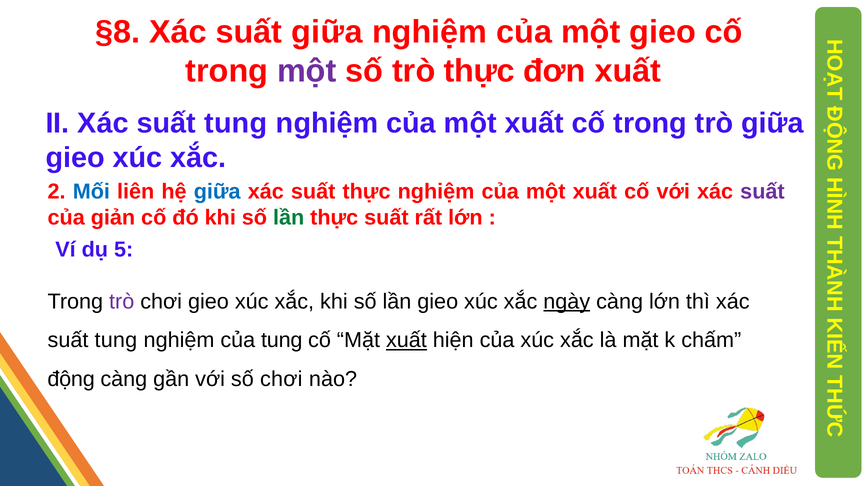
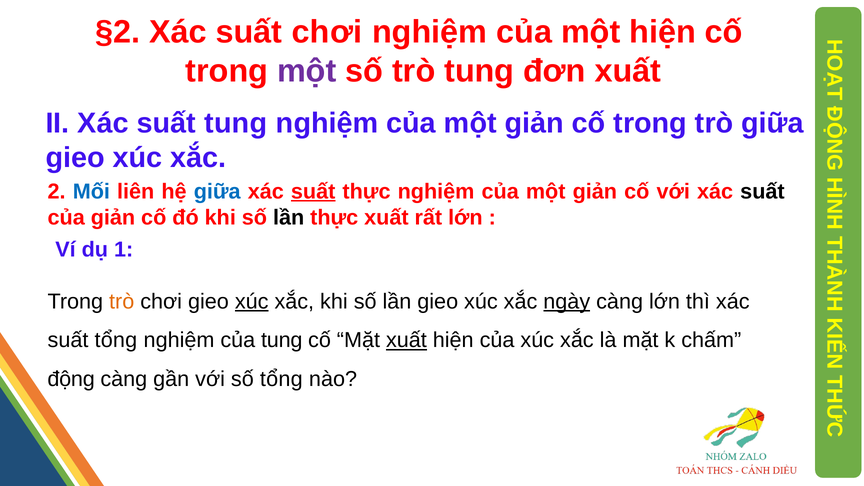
§8: §8 -> §2
suất giữa: giữa -> chơi
một gieo: gieo -> hiện
trò thực: thực -> tung
xuất at (534, 123): xuất -> giản
suất at (313, 192) underline: none -> present
xuất at (595, 192): xuất -> giản
suất at (762, 192) colour: purple -> black
lần at (289, 217) colour: green -> black
thực suất: suất -> xuất
5: 5 -> 1
trò at (122, 301) colour: purple -> orange
xúc at (252, 301) underline: none -> present
tung at (116, 340): tung -> tổng
số chơi: chơi -> tổng
